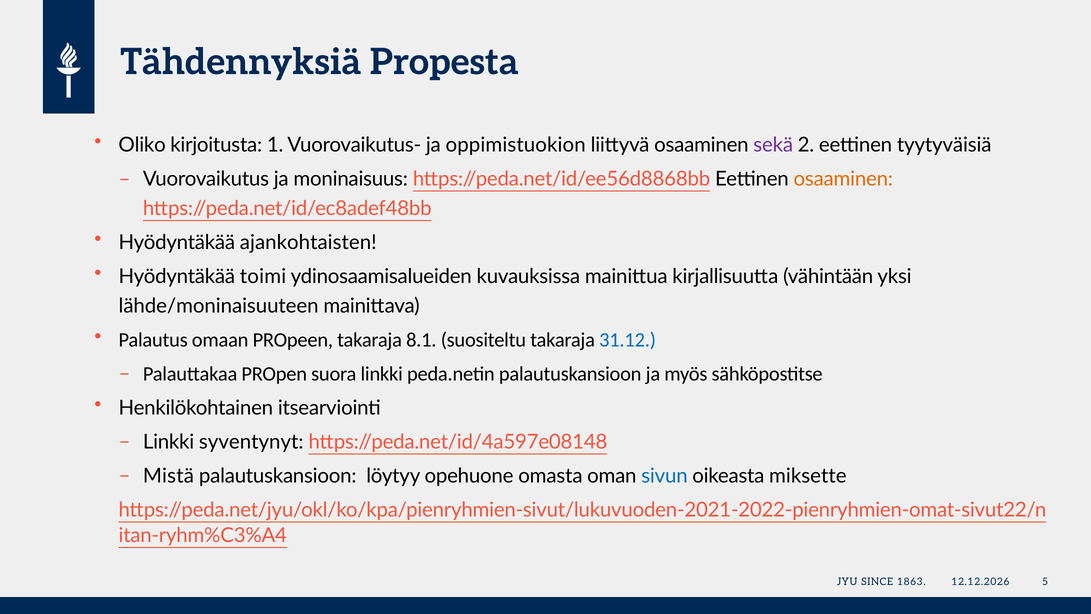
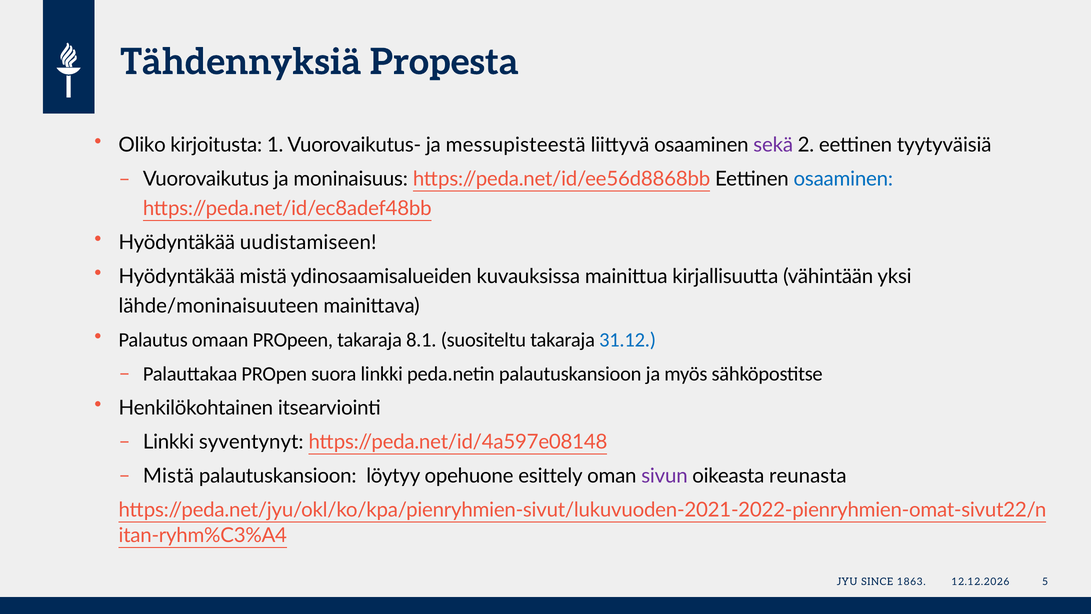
oppimistuokion: oppimistuokion -> messupisteestä
osaaminen at (843, 179) colour: orange -> blue
ajankohtaisten: ajankohtaisten -> uudistamiseen
Hyödyntäkää toimi: toimi -> mistä
omasta: omasta -> esittely
sivun colour: blue -> purple
miksette: miksette -> reunasta
